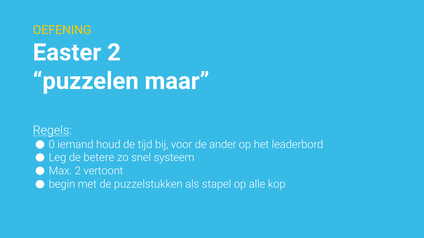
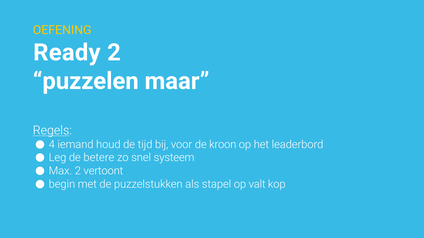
Easter: Easter -> Ready
0: 0 -> 4
ander: ander -> kroon
alle: alle -> valt
